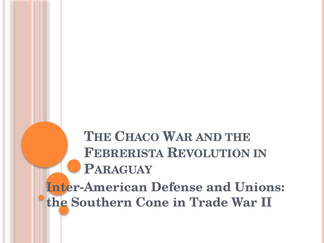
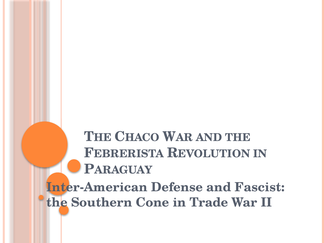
Unions: Unions -> Fascist
